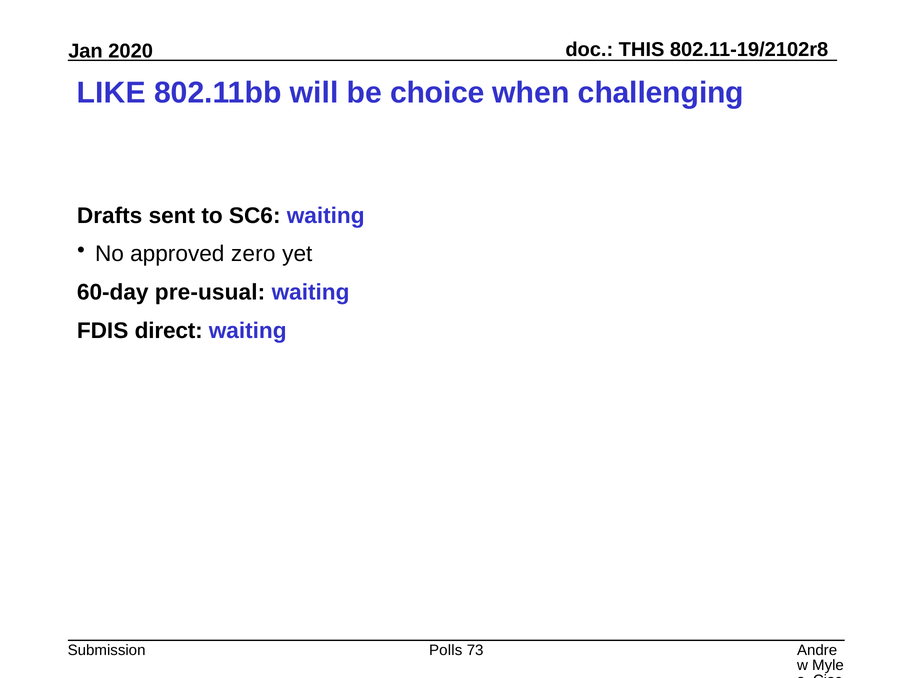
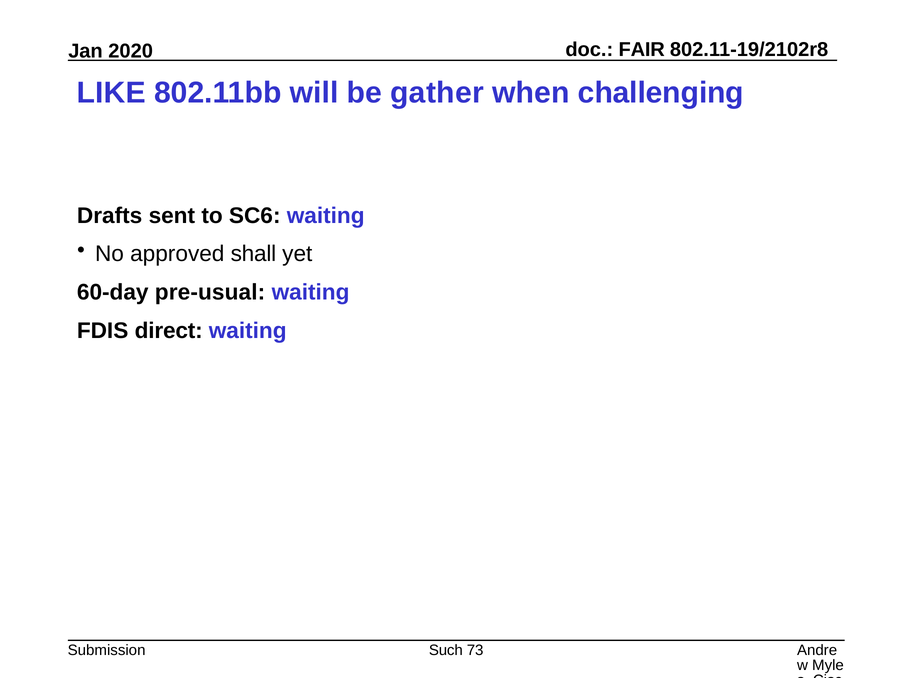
THIS: THIS -> FAIR
choice: choice -> gather
zero: zero -> shall
Polls: Polls -> Such
